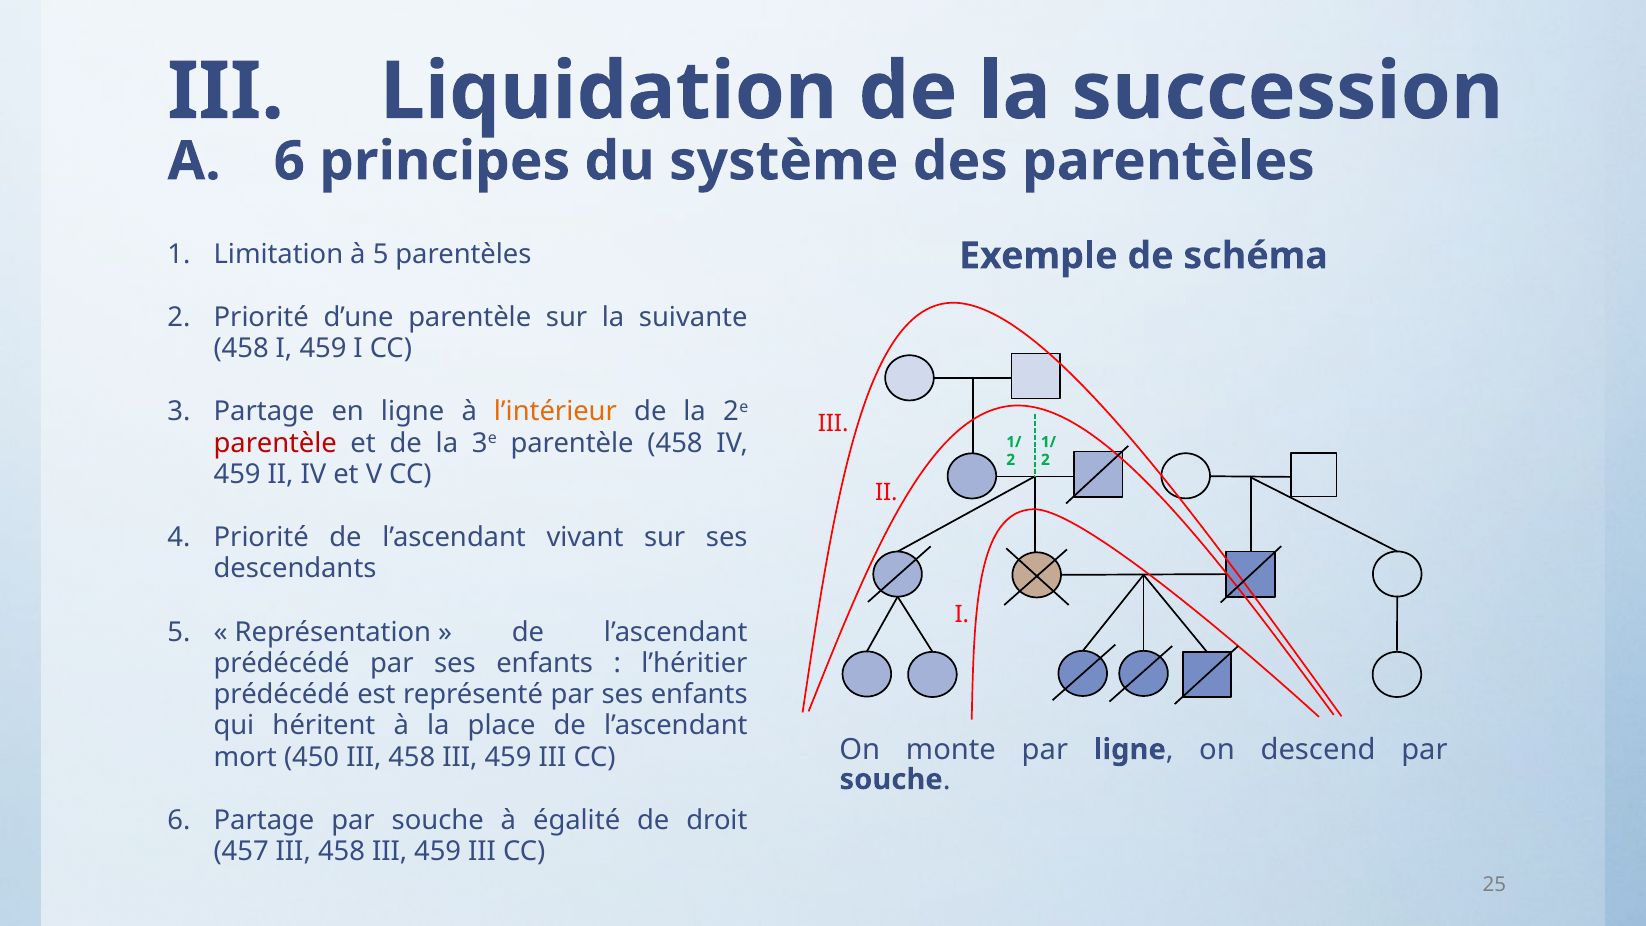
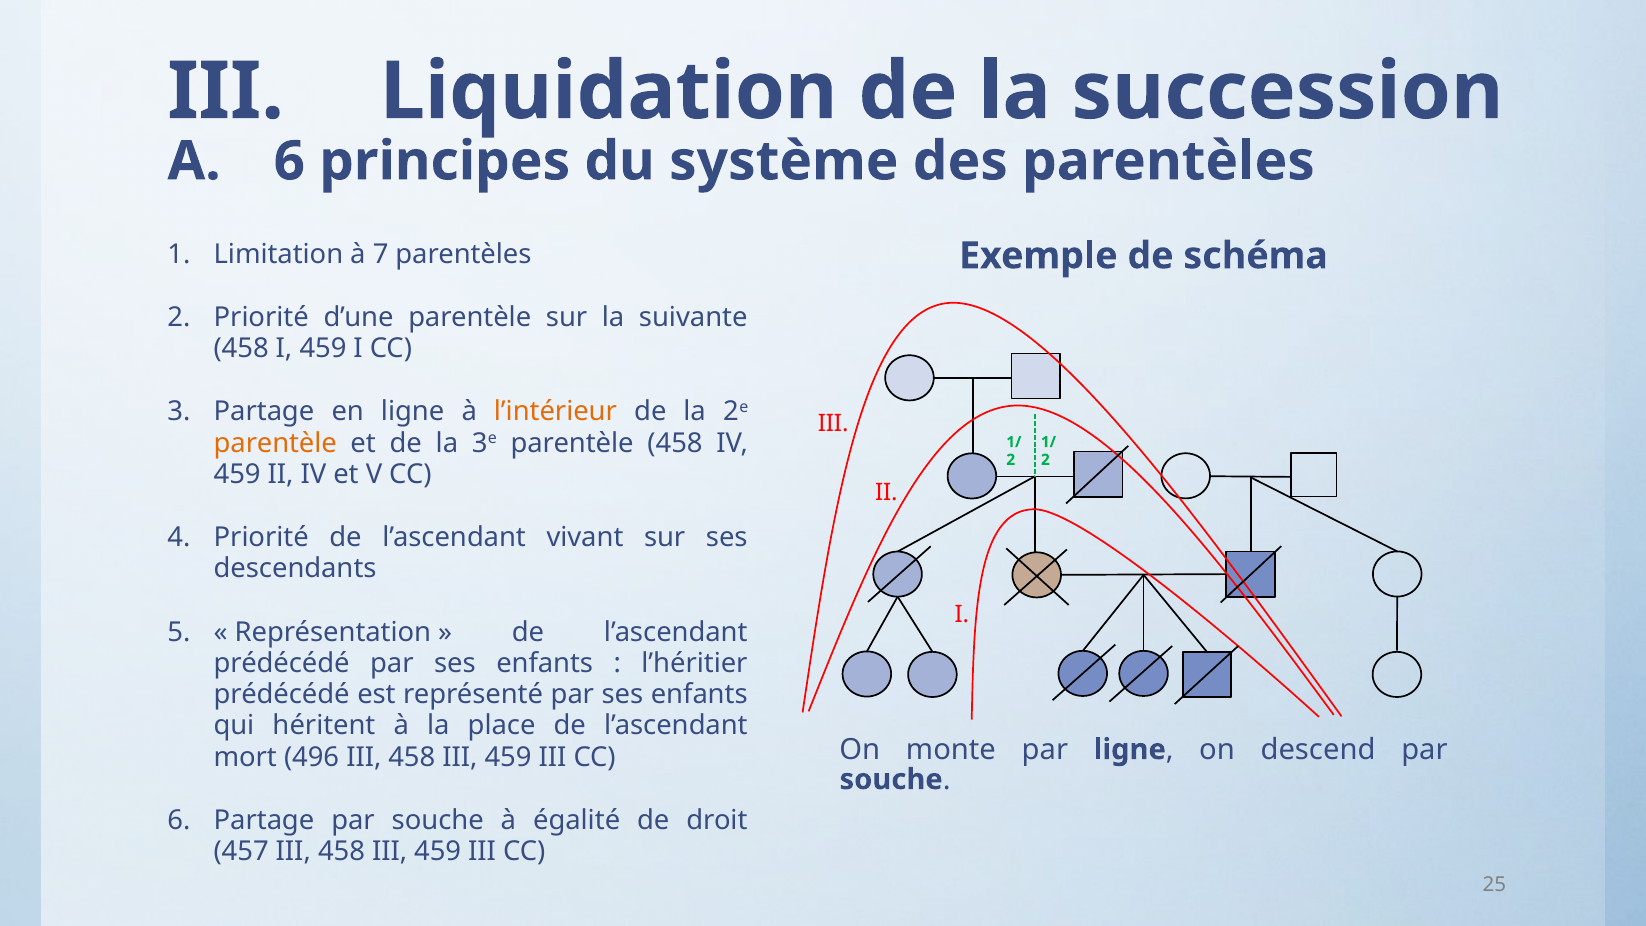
à 5: 5 -> 7
parentèle at (275, 443) colour: red -> orange
450: 450 -> 496
